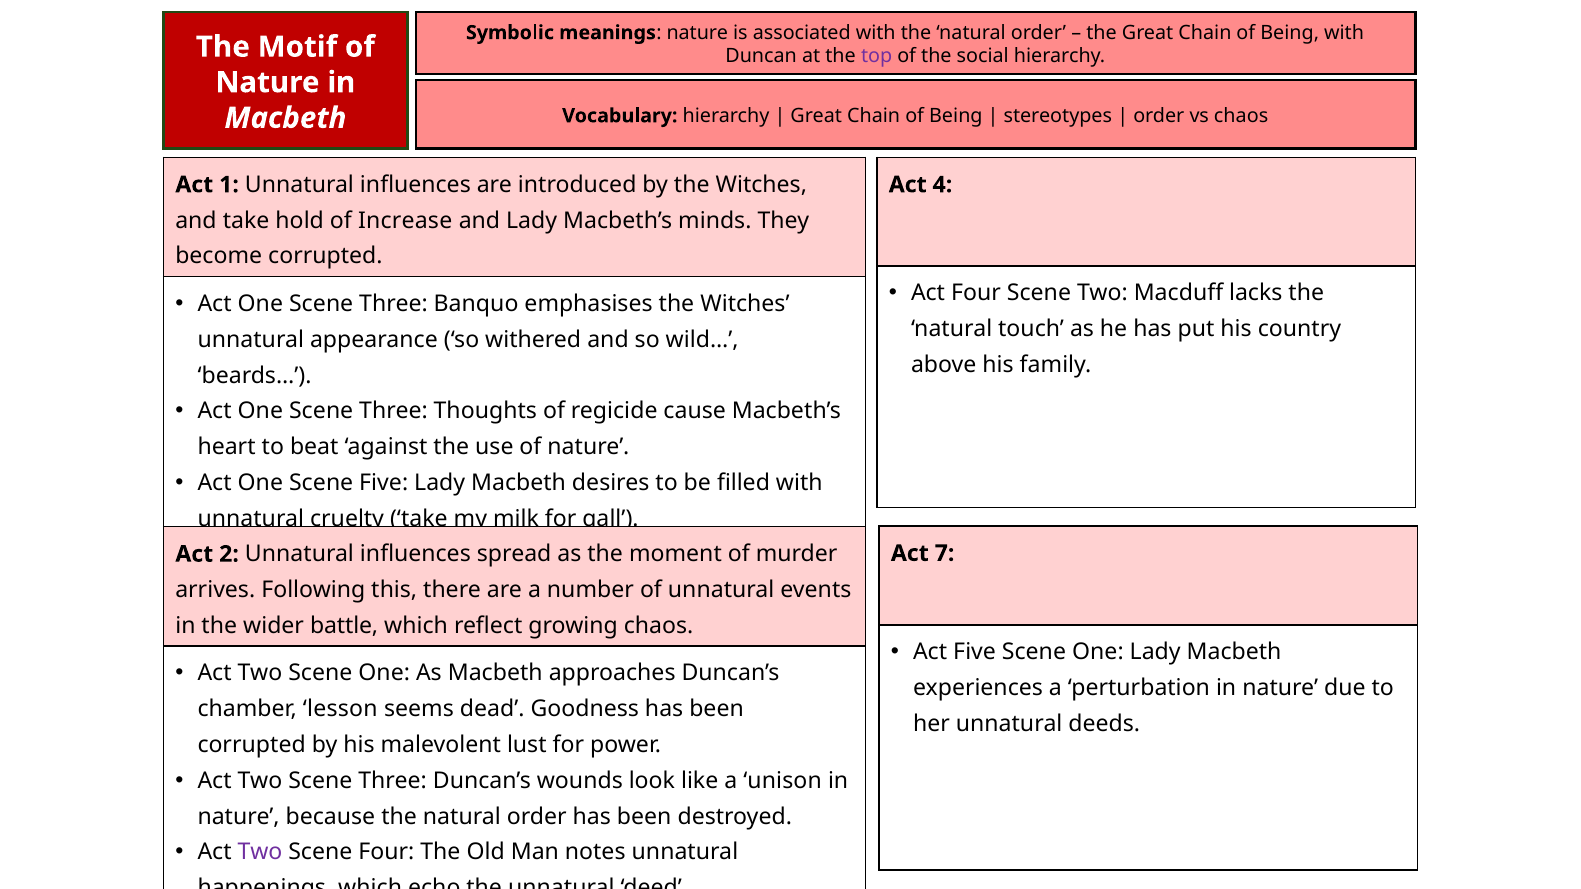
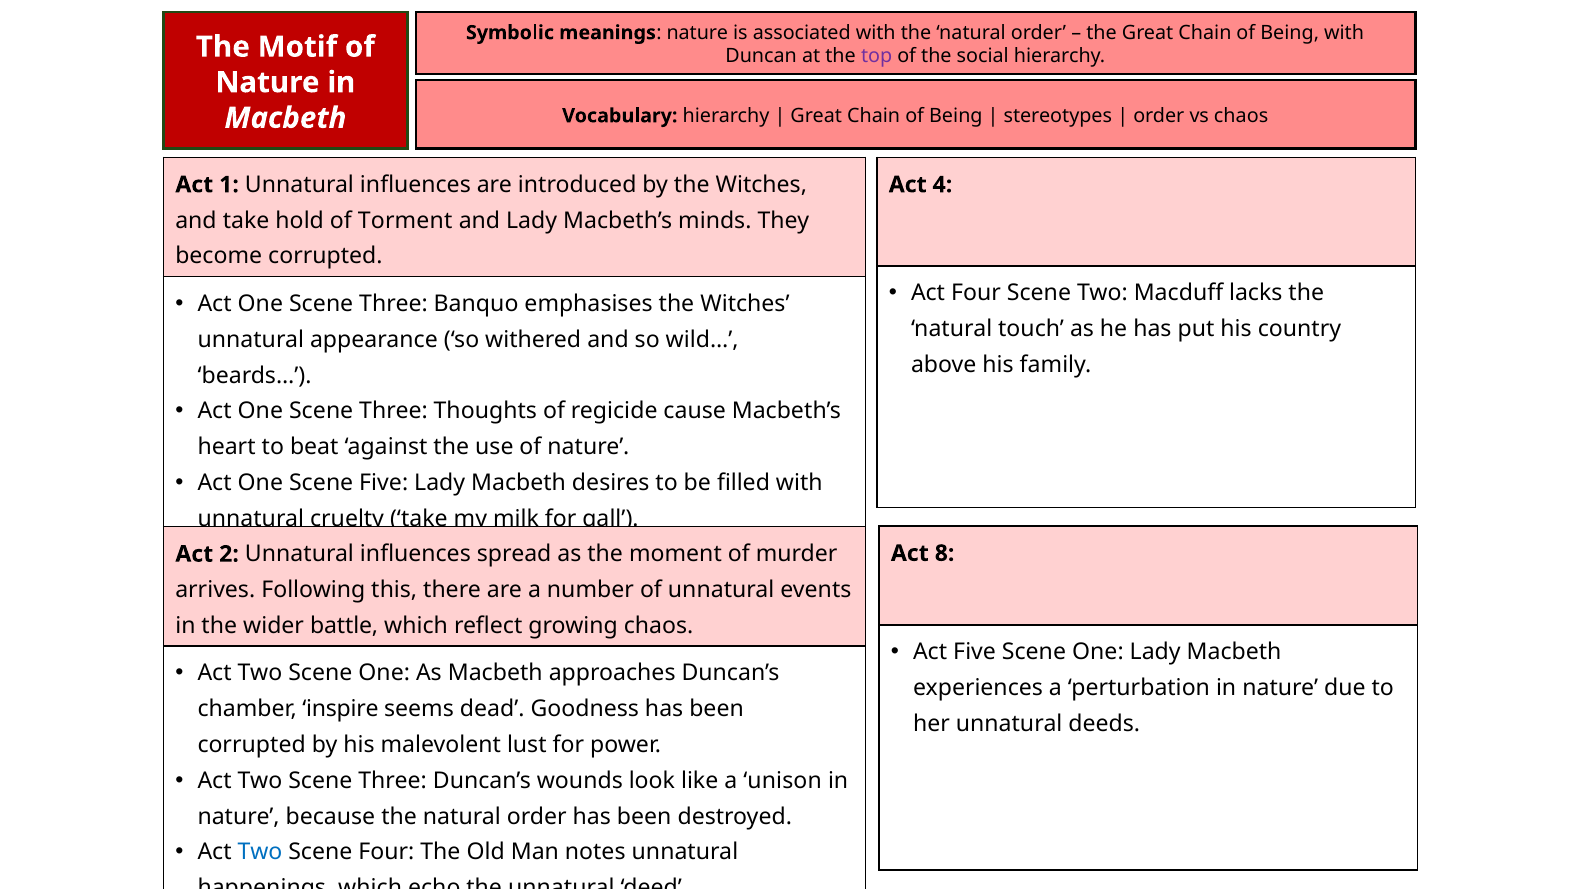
Increase: Increase -> Torment
7: 7 -> 8
lesson: lesson -> inspire
Two at (260, 853) colour: purple -> blue
